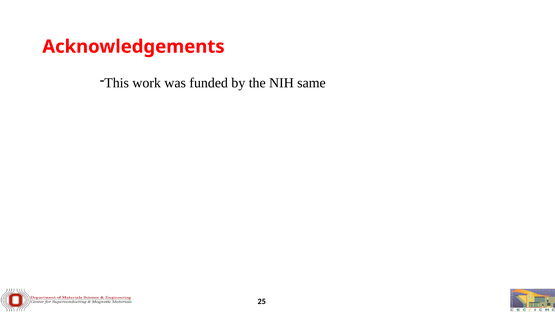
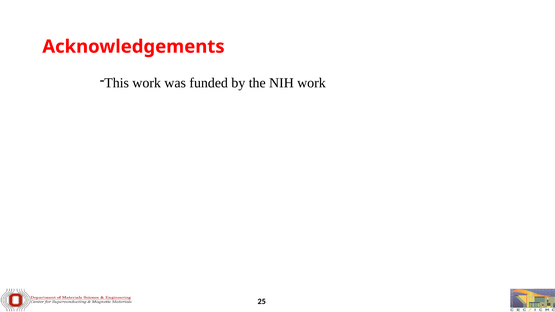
NIH same: same -> work
